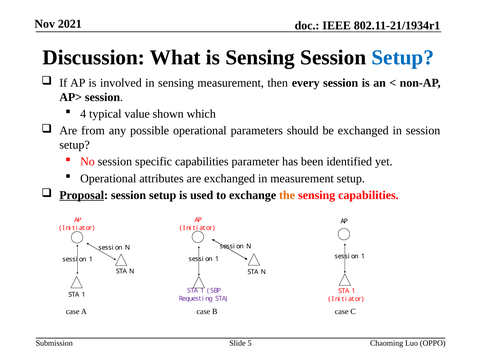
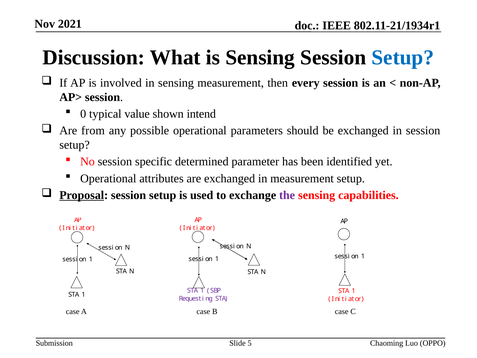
4: 4 -> 0
which: which -> intend
specific capabilities: capabilities -> determined
the colour: orange -> purple
